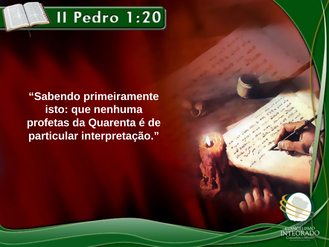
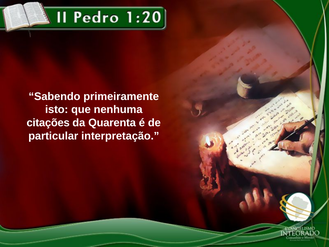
profetas: profetas -> citações
